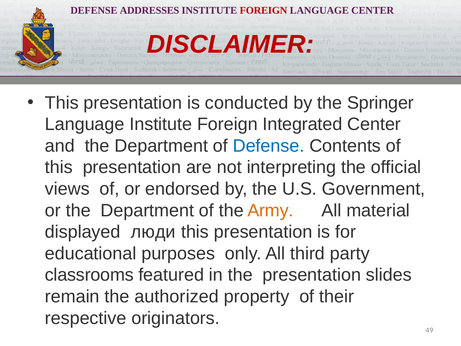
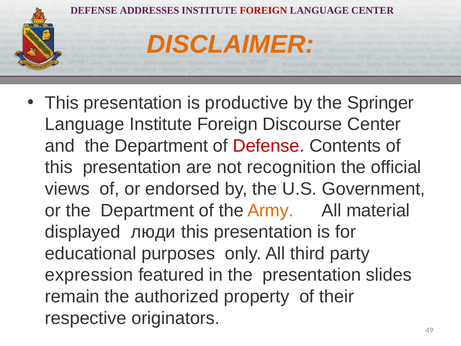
DISCLAIMER colour: red -> orange
conducted: conducted -> productive
Integrated: Integrated -> Discourse
Defense at (269, 146) colour: blue -> red
interpreting: interpreting -> recognition
classrooms: classrooms -> expression
